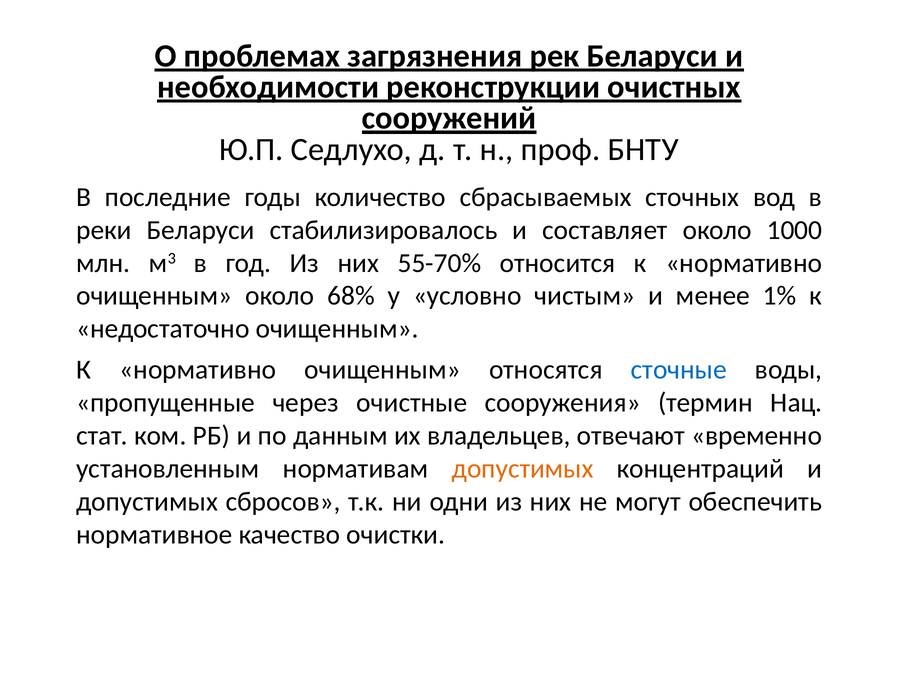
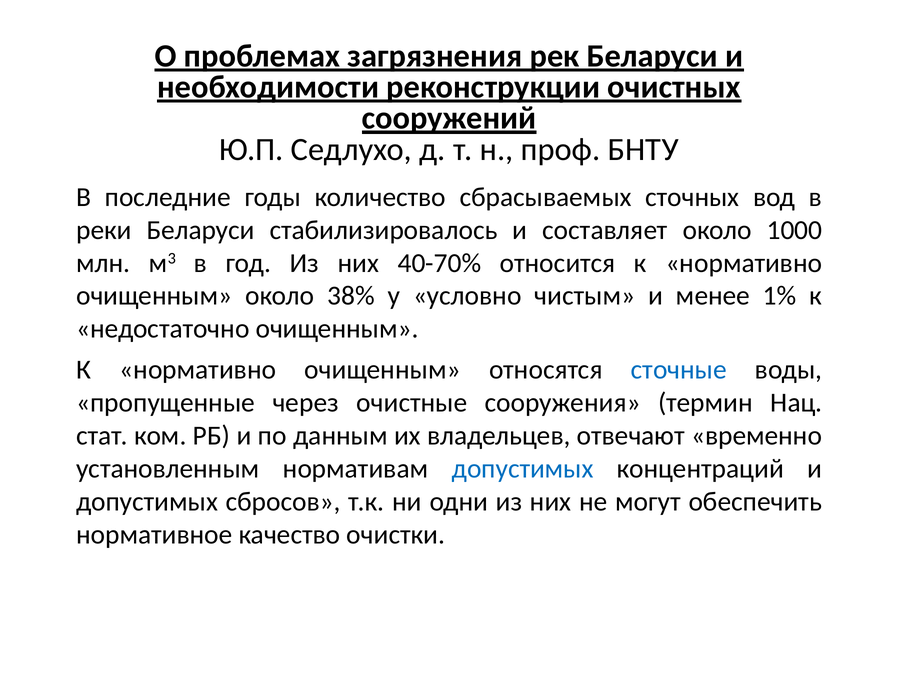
55-70%: 55-70% -> 40-70%
68%: 68% -> 38%
допустимых at (523, 469) colour: orange -> blue
